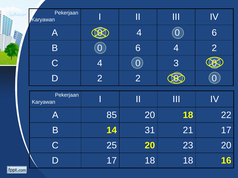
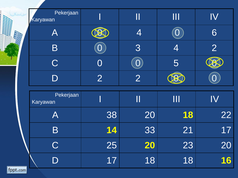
6 at (138, 48): 6 -> 3
C 4: 4 -> 0
3: 3 -> 5
85: 85 -> 38
31: 31 -> 33
